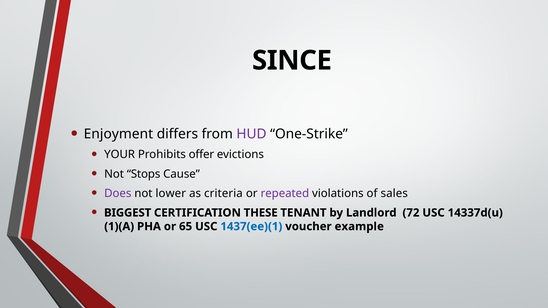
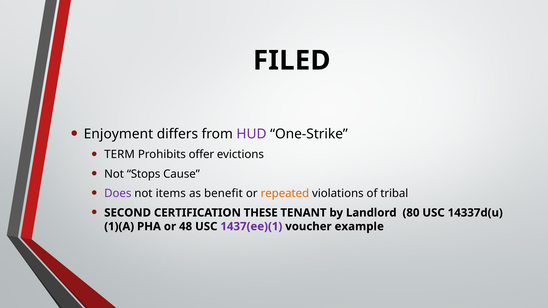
SINCE: SINCE -> FILED
YOUR: YOUR -> TERM
lower: lower -> items
criteria: criteria -> benefit
repeated colour: purple -> orange
sales: sales -> tribal
BIGGEST: BIGGEST -> SECOND
72: 72 -> 80
65: 65 -> 48
1437(ee)(1 colour: blue -> purple
